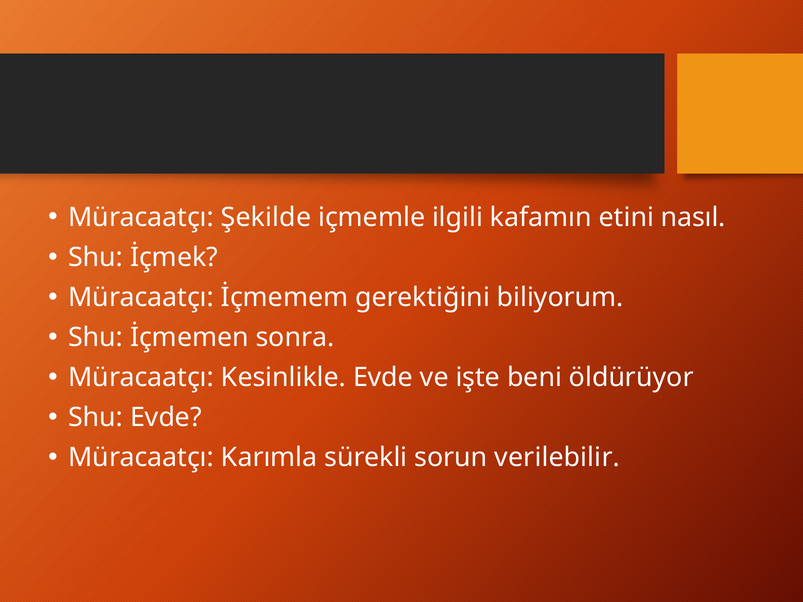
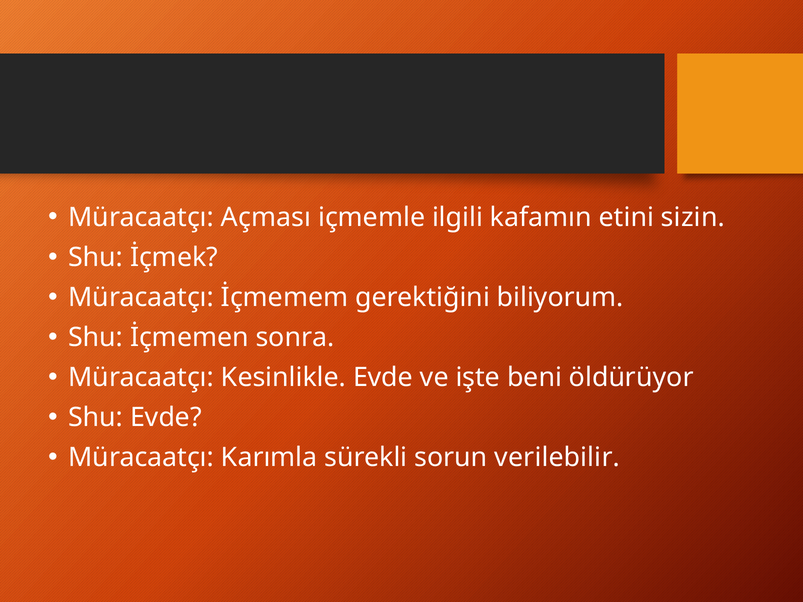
Şekilde: Şekilde -> Açması
nasıl: nasıl -> sizin
